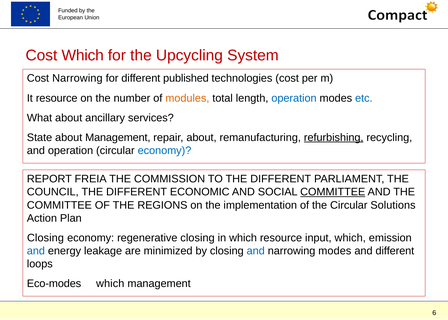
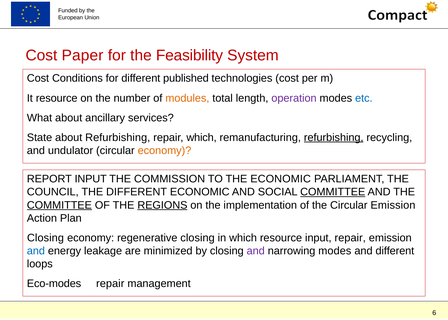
Cost Which: Which -> Paper
Upcycling: Upcycling -> Feasibility
Cost Narrowing: Narrowing -> Conditions
operation at (294, 98) colour: blue -> purple
about Management: Management -> Refurbishing
repair about: about -> which
and operation: operation -> undulator
economy at (164, 150) colour: blue -> orange
REPORT FREIA: FREIA -> INPUT
TO THE DIFFERENT: DIFFERENT -> ECONOMIC
COMMITTEE at (59, 205) underline: none -> present
REGIONS underline: none -> present
Circular Solutions: Solutions -> Emission
input which: which -> repair
and at (256, 251) colour: blue -> purple
which at (110, 283): which -> repair
